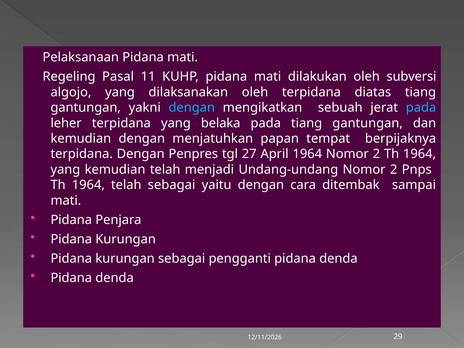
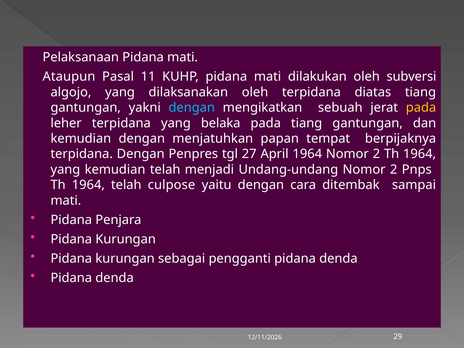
Regeling: Regeling -> Ataupun
pada at (421, 108) colour: light blue -> yellow
telah sebagai: sebagai -> culpose
